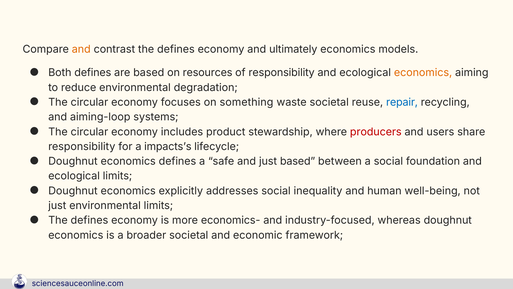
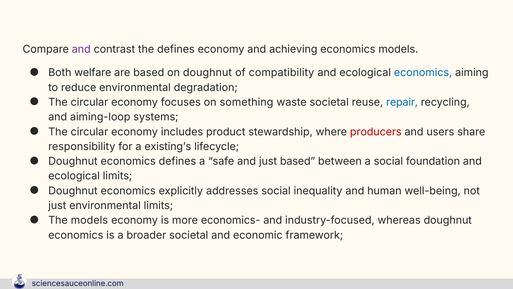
and at (81, 49) colour: orange -> purple
ultimately: ultimately -> achieving
Both defines: defines -> welfare
on resources: resources -> doughnut
of responsibility: responsibility -> compatibility
economics at (423, 73) colour: orange -> blue
impacts’s: impacts’s -> existing’s
defines at (89, 220): defines -> models
